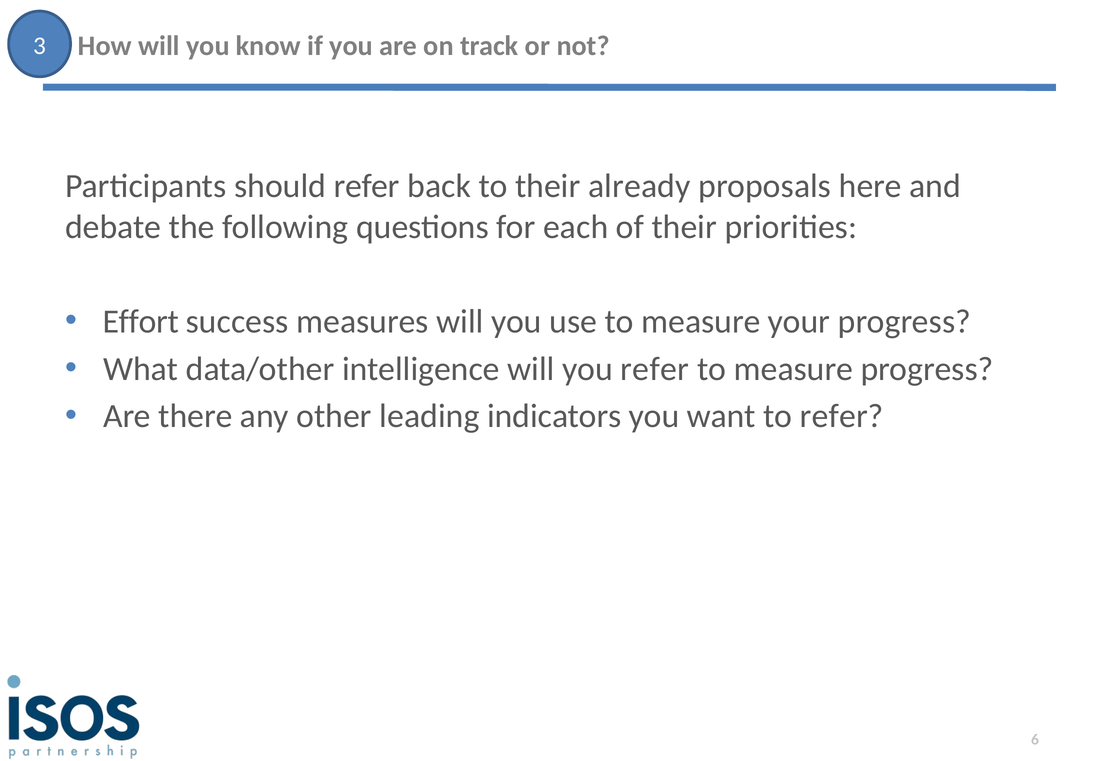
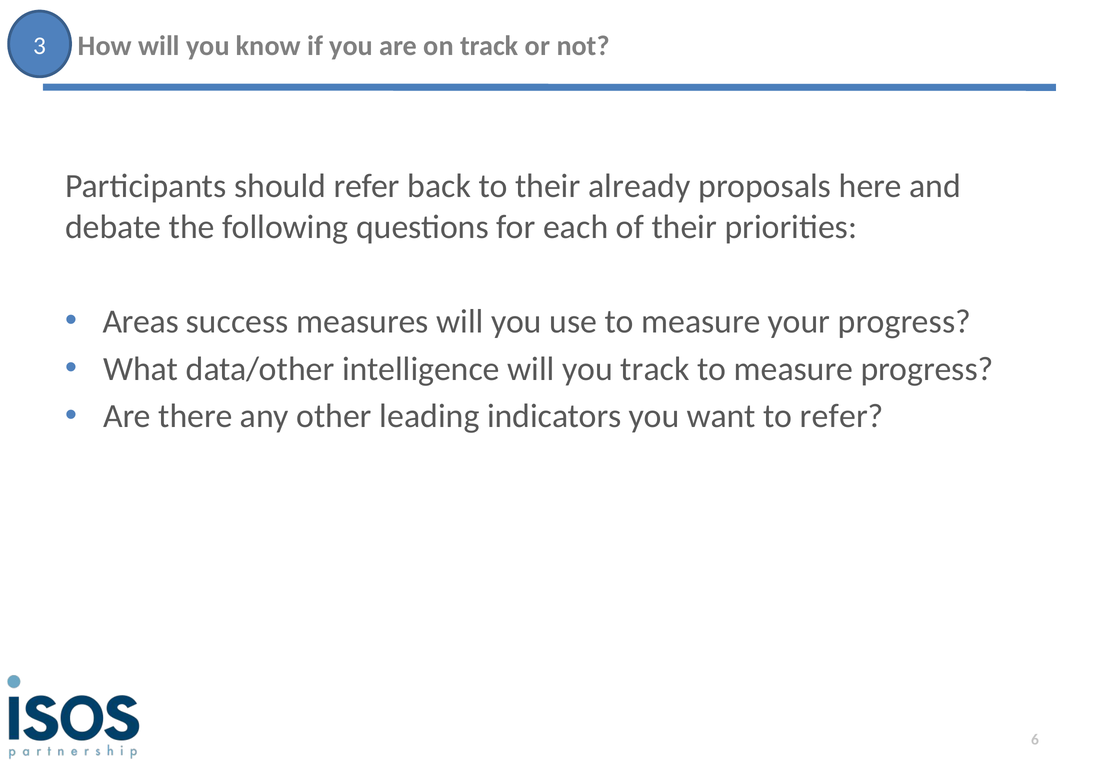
Effort: Effort -> Areas
you refer: refer -> track
